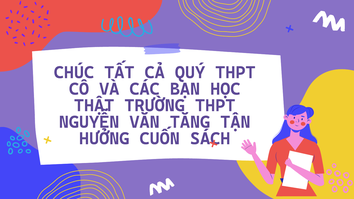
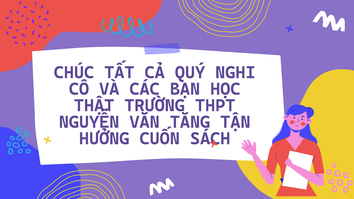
QUÝ THPT: THPT -> NGHI
